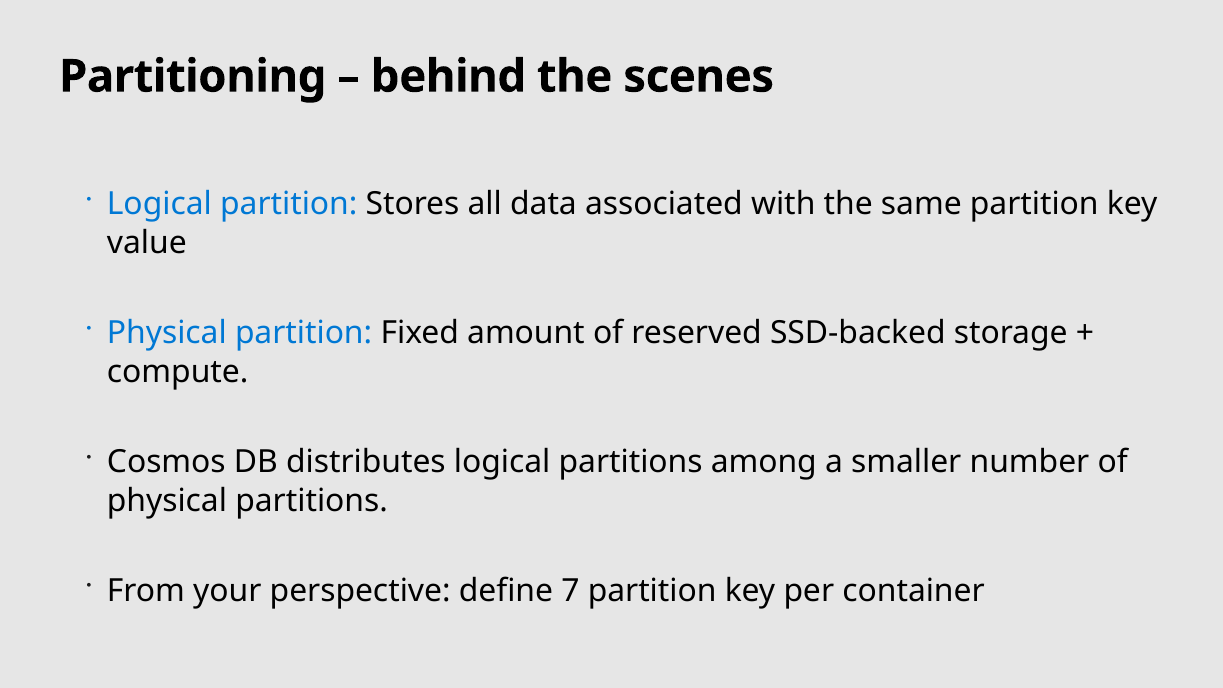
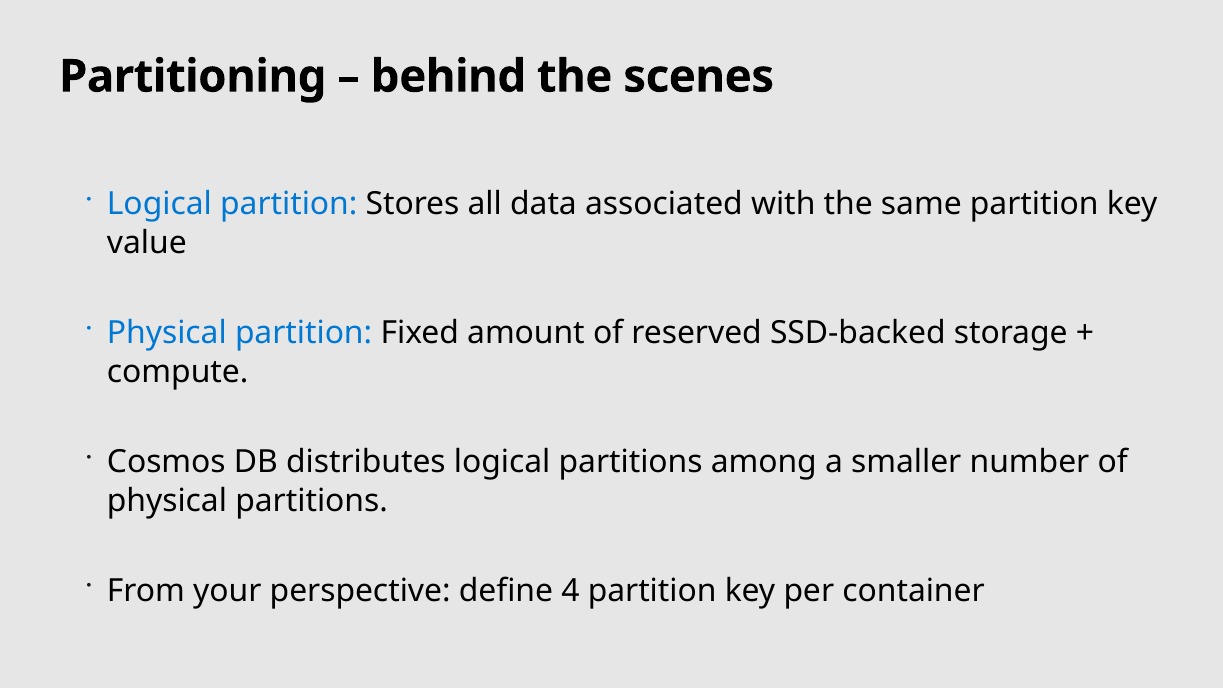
7: 7 -> 4
